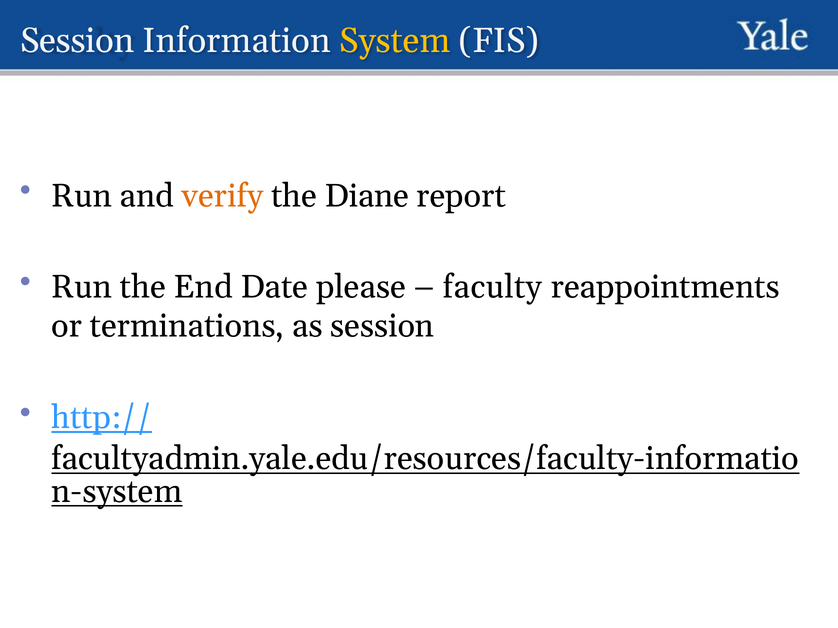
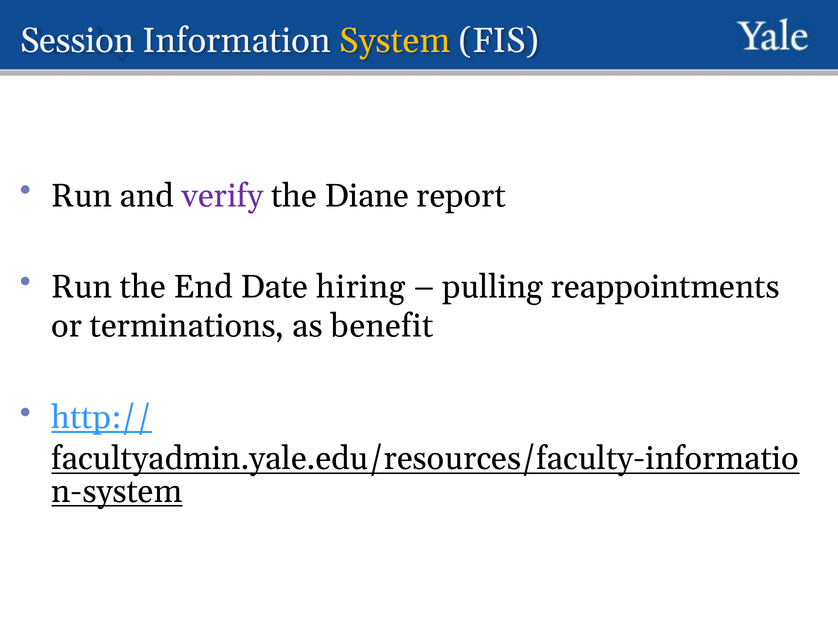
verify colour: orange -> purple
please: please -> hiring
faculty: faculty -> pulling
as session: session -> benefit
